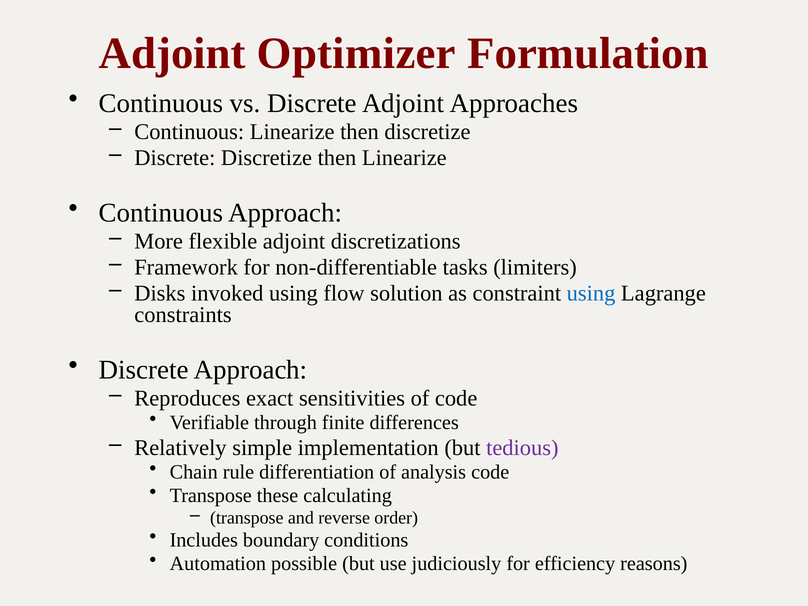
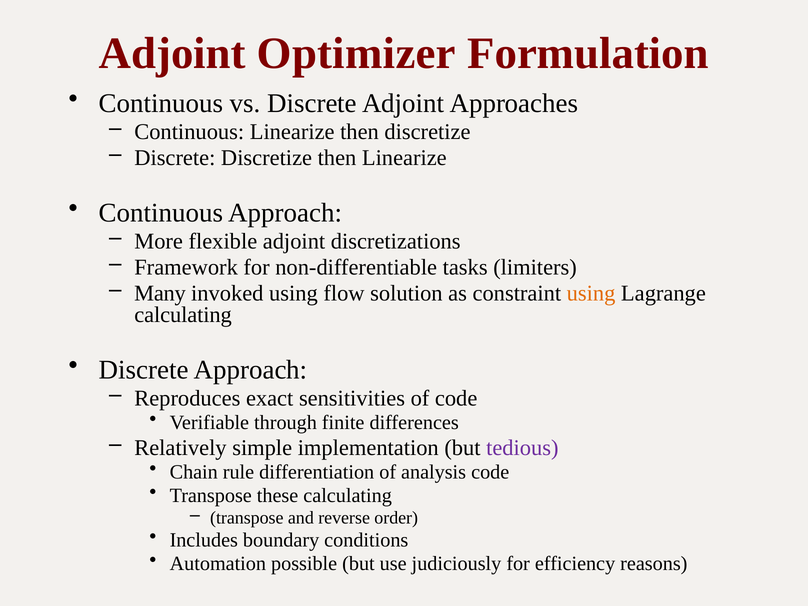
Disks: Disks -> Many
using at (591, 293) colour: blue -> orange
constraints at (183, 315): constraints -> calculating
